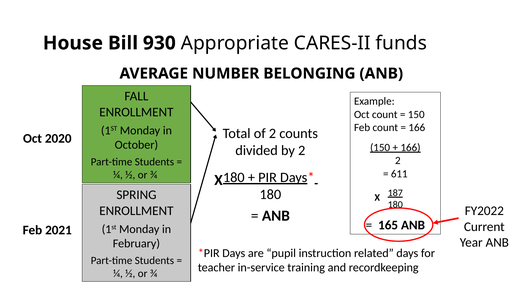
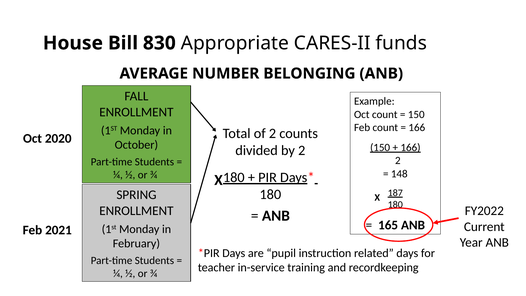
930: 930 -> 830
611: 611 -> 148
